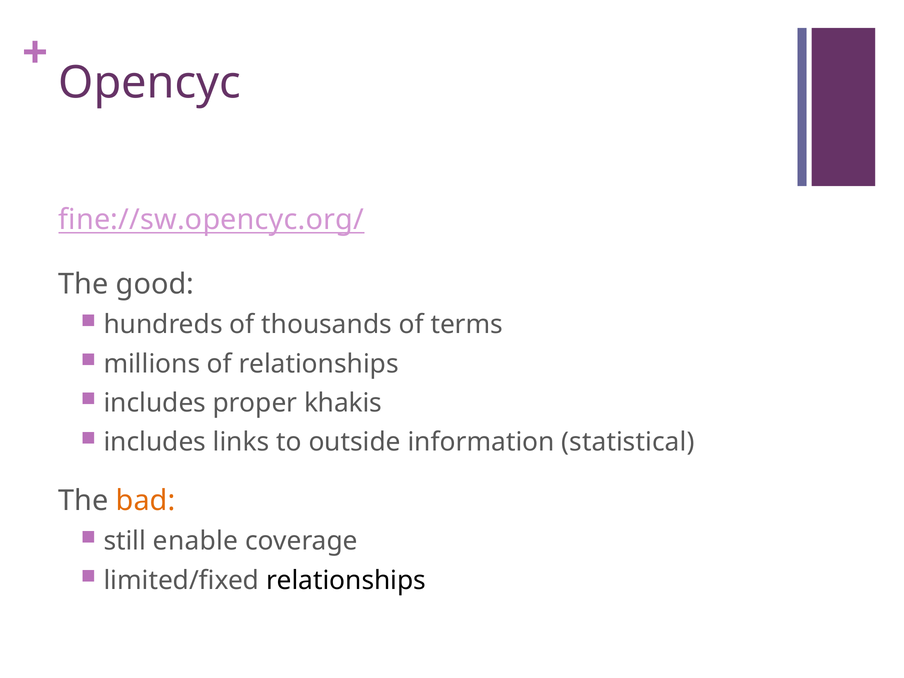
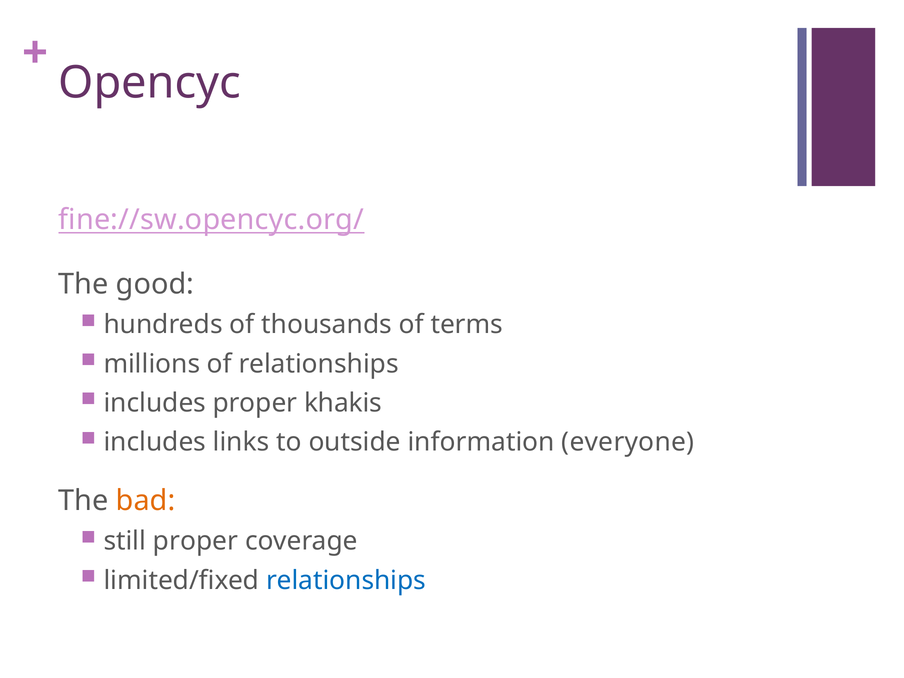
statistical: statistical -> everyone
still enable: enable -> proper
relationships at (346, 580) colour: black -> blue
